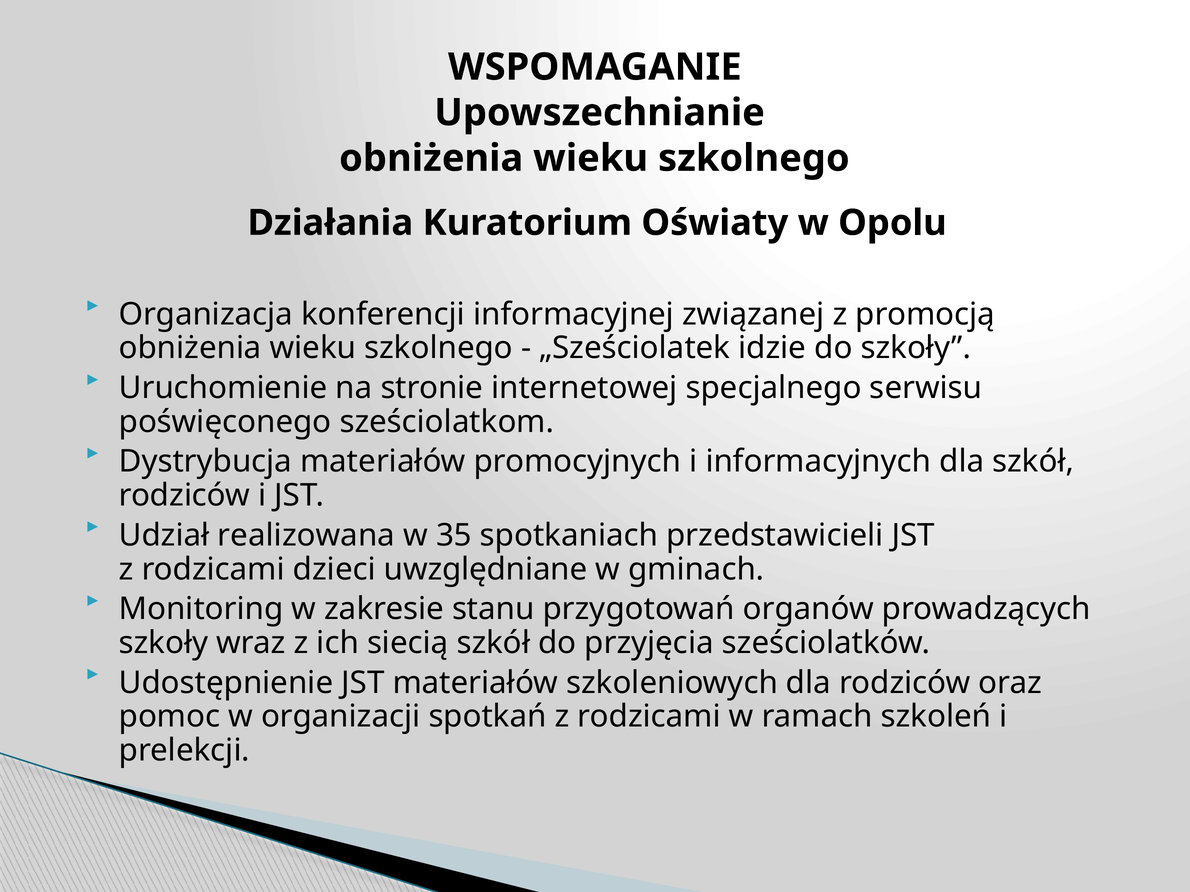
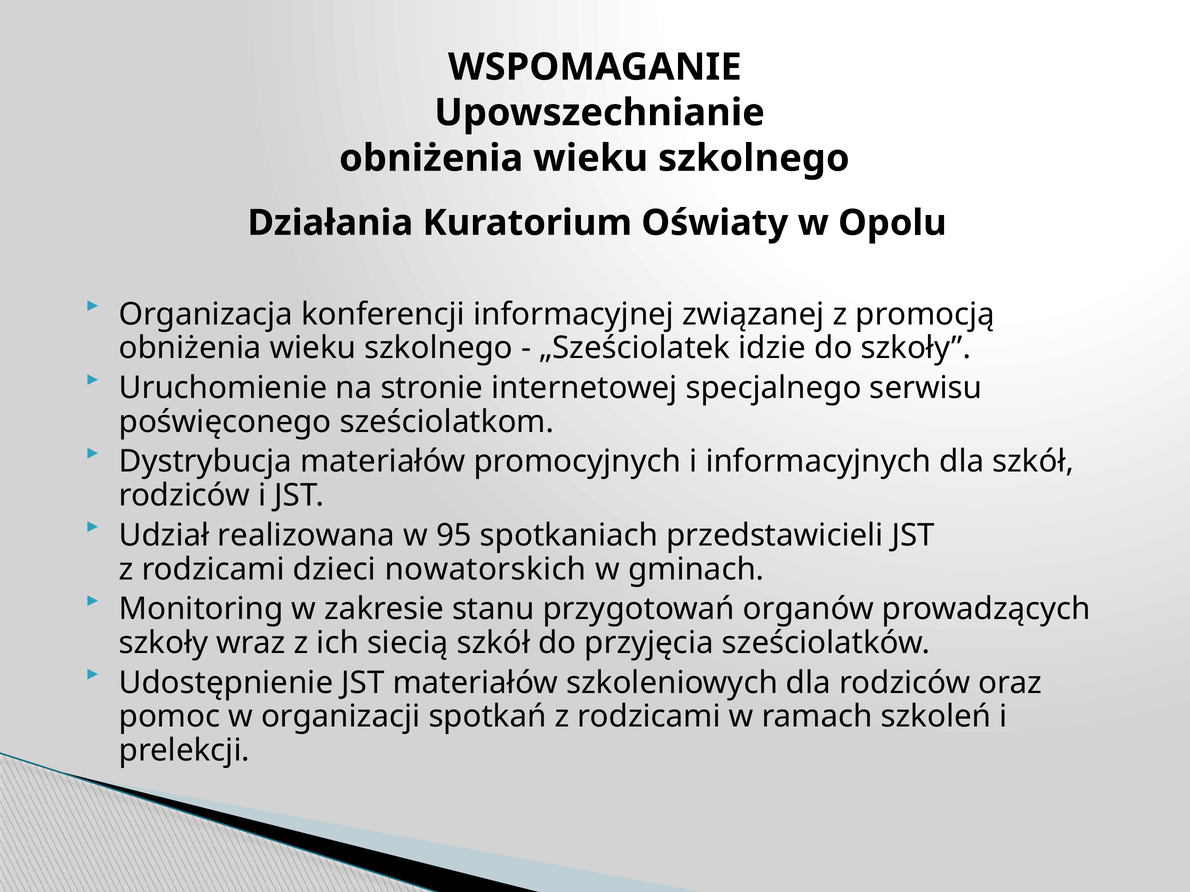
35: 35 -> 95
uwzględniane: uwzględniane -> nowatorskich
